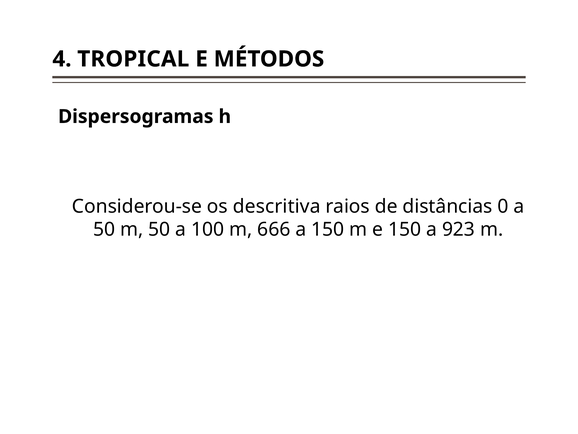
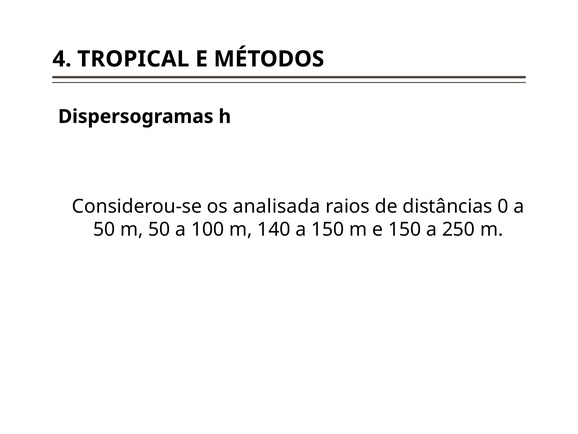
descritiva: descritiva -> analisada
666: 666 -> 140
923: 923 -> 250
